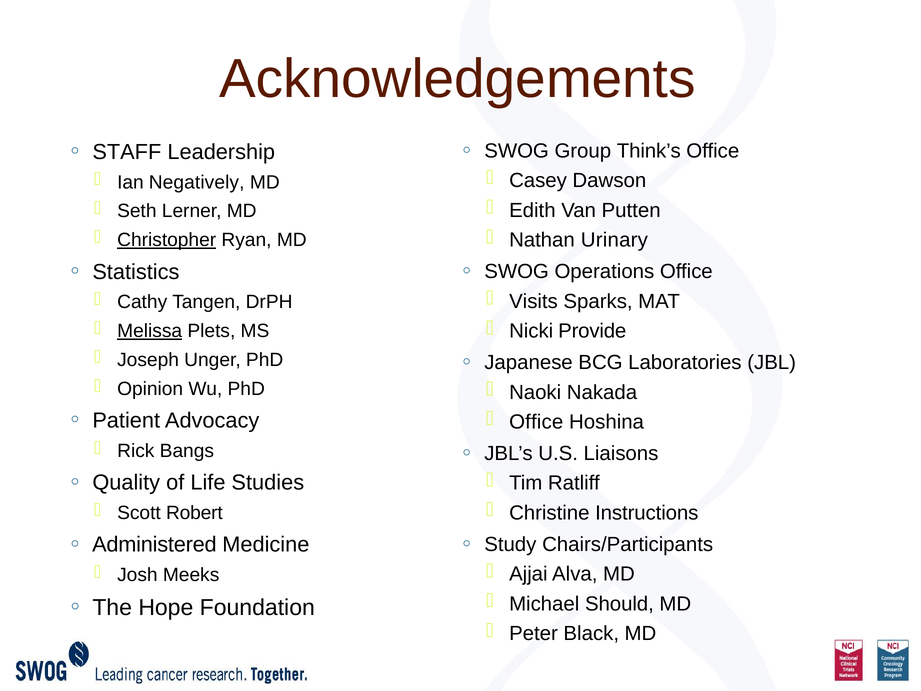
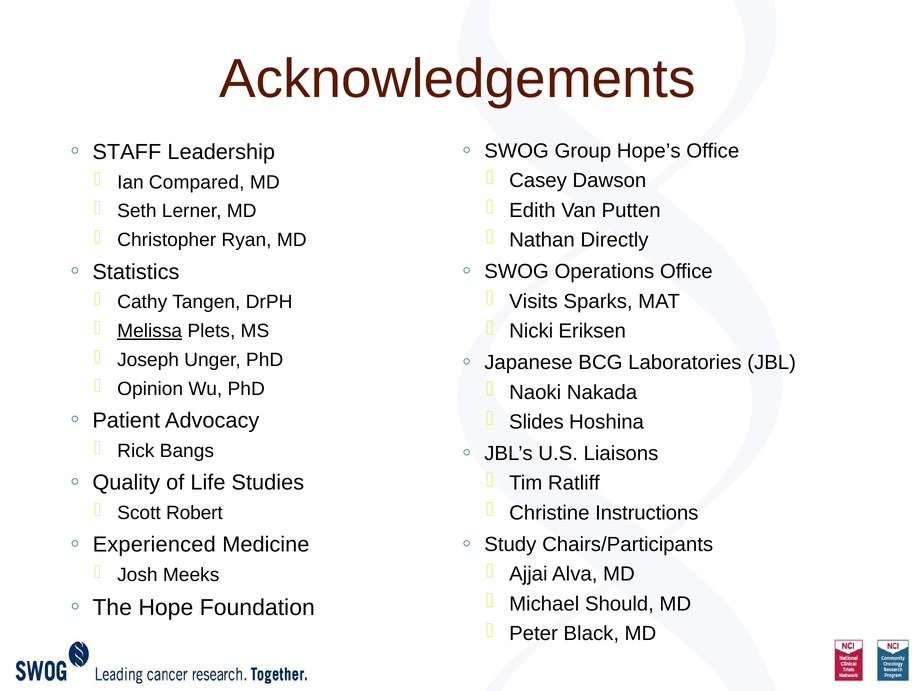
Think’s: Think’s -> Hope’s
Negatively: Negatively -> Compared
Urinary: Urinary -> Directly
Christopher underline: present -> none
Provide: Provide -> Eriksen
Office at (536, 422): Office -> Slides
Administered: Administered -> Experienced
